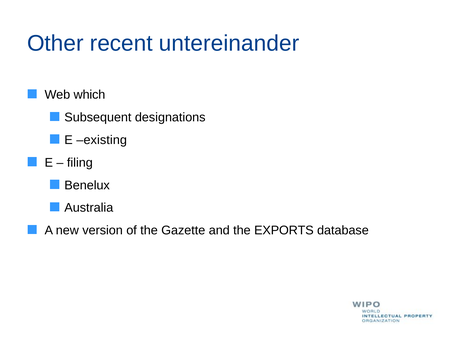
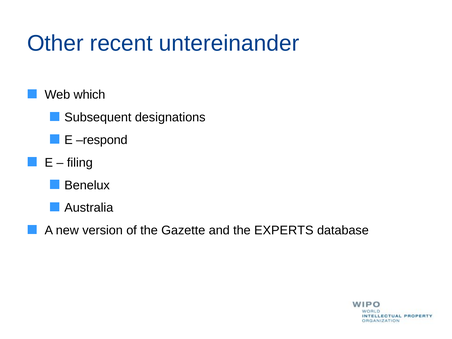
existing: existing -> respond
EXPORTS: EXPORTS -> EXPERTS
